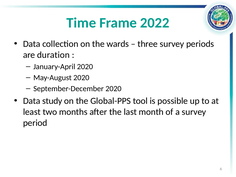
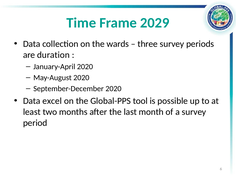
2022: 2022 -> 2029
study: study -> excel
